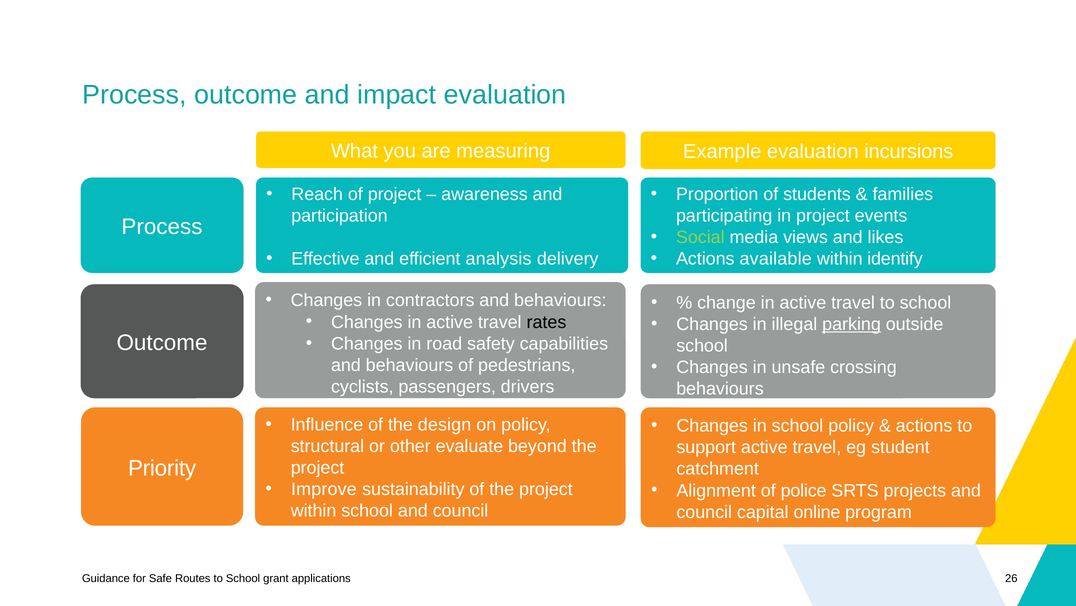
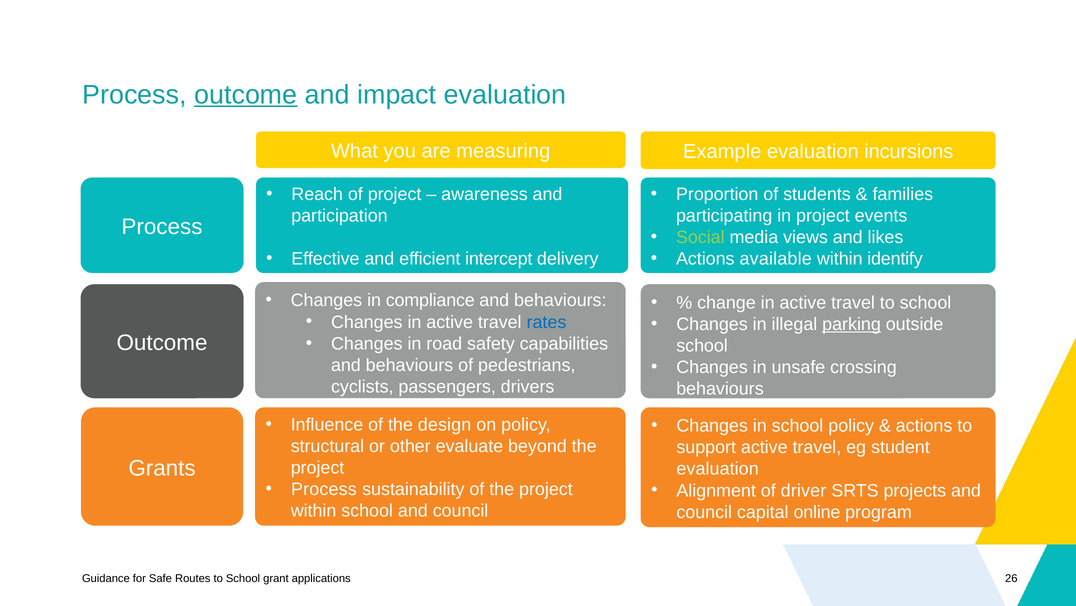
outcome at (246, 95) underline: none -> present
analysis: analysis -> intercept
contractors: contractors -> compliance
rates colour: black -> blue
Priority: Priority -> Grants
catchment at (718, 468): catchment -> evaluation
Improve at (324, 489): Improve -> Process
police: police -> driver
